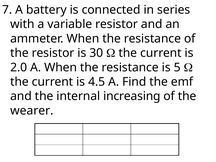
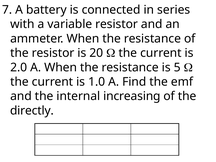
30: 30 -> 20
4.5: 4.5 -> 1.0
wearer: wearer -> directly
